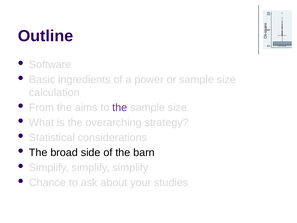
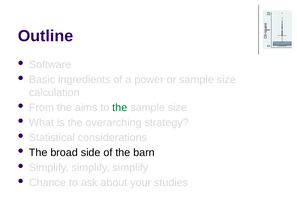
the at (120, 107) colour: purple -> green
